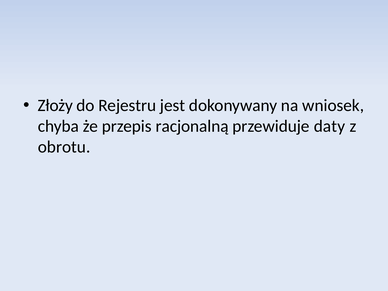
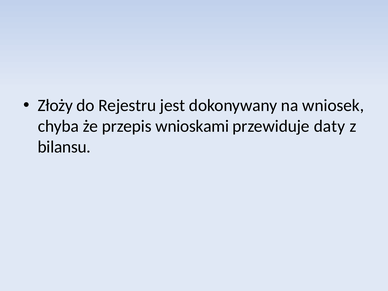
racjonalną: racjonalną -> wnioskami
obrotu: obrotu -> bilansu
